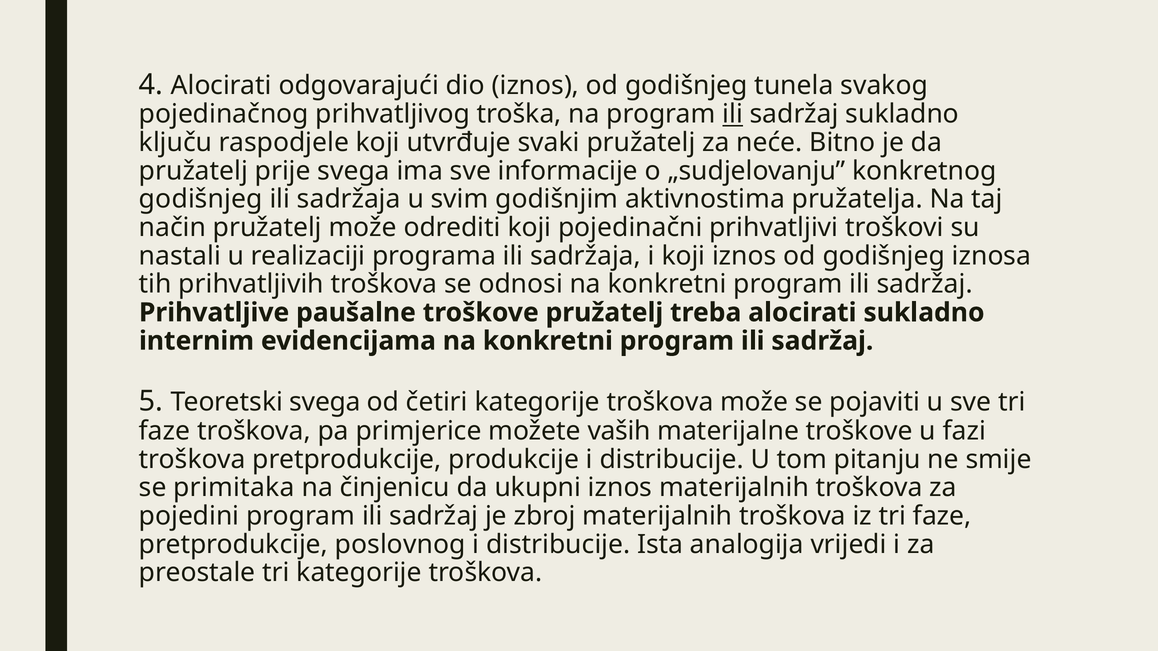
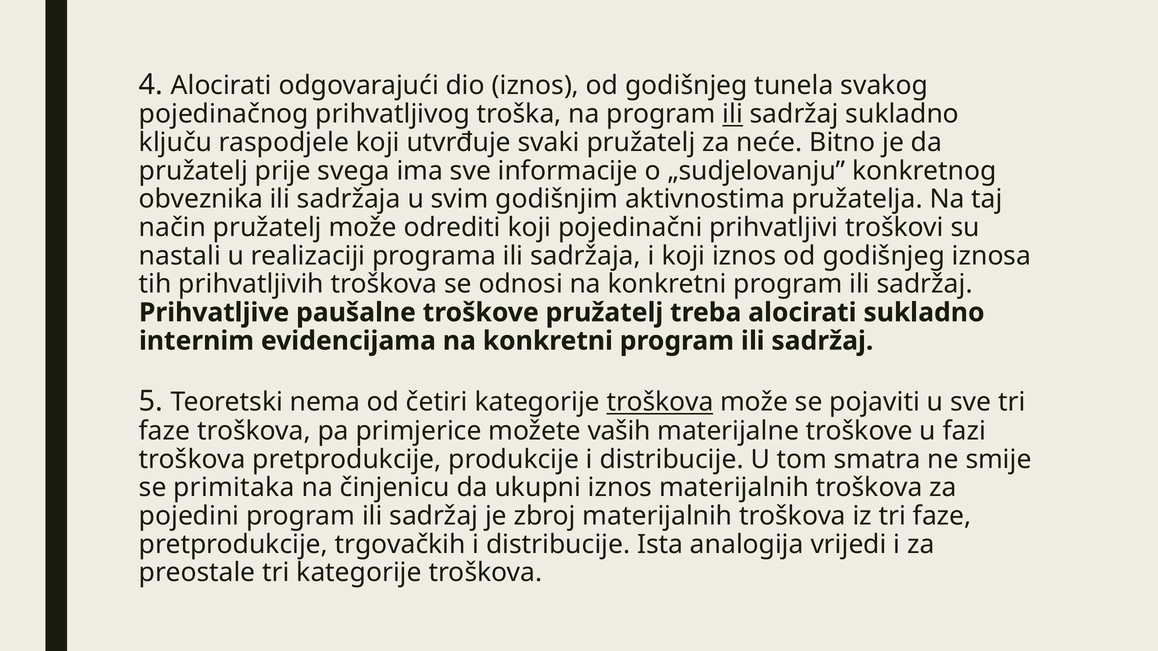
godišnjeg at (201, 199): godišnjeg -> obveznika
Teoretski svega: svega -> nema
troškova at (660, 402) underline: none -> present
pitanju: pitanju -> smatra
poslovnog: poslovnog -> trgovačkih
